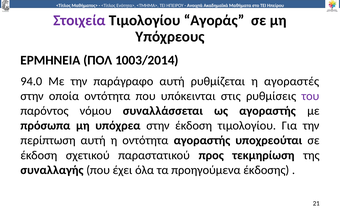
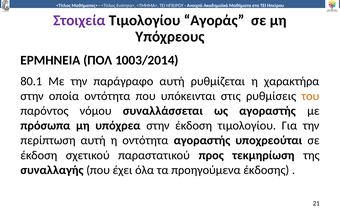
94.0: 94.0 -> 80.1
αγοραστές: αγοραστές -> χαρακτήρα
του colour: purple -> orange
